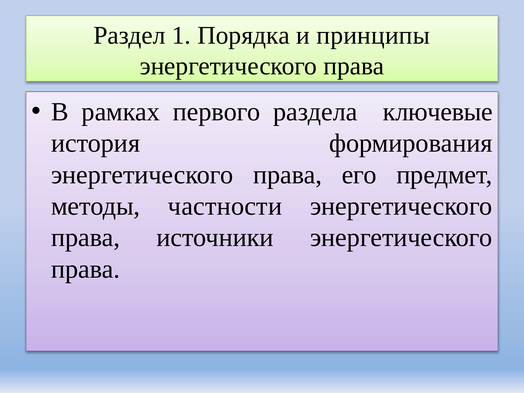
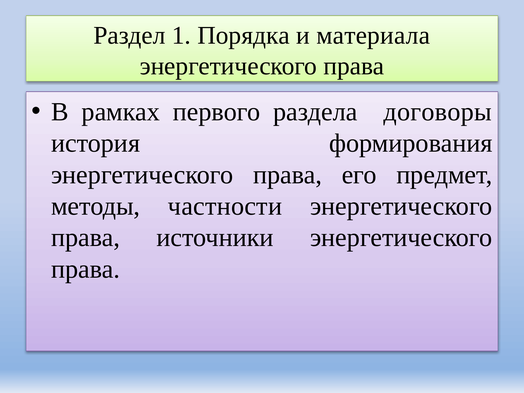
принципы: принципы -> материала
ключевые: ключевые -> договоры
